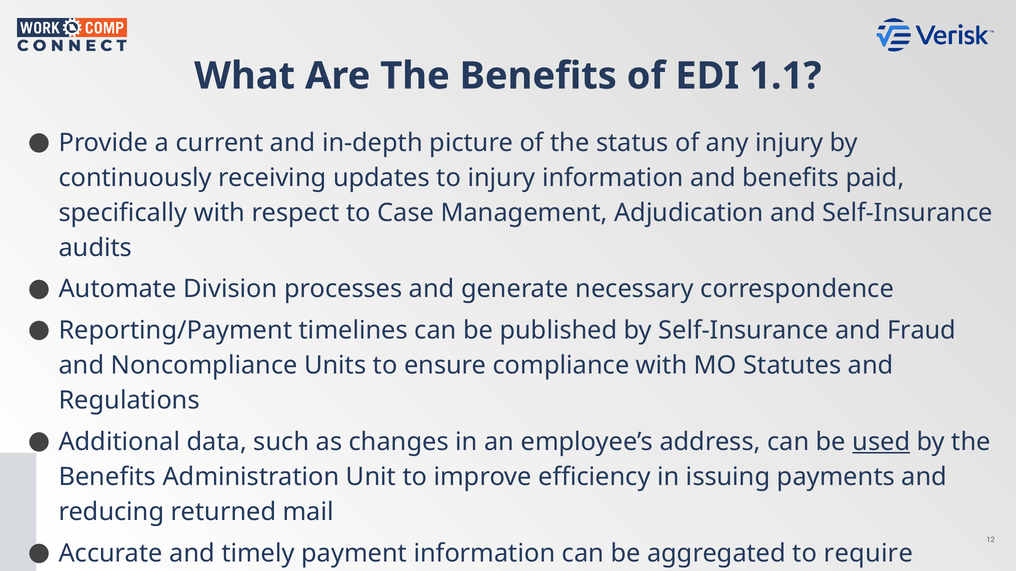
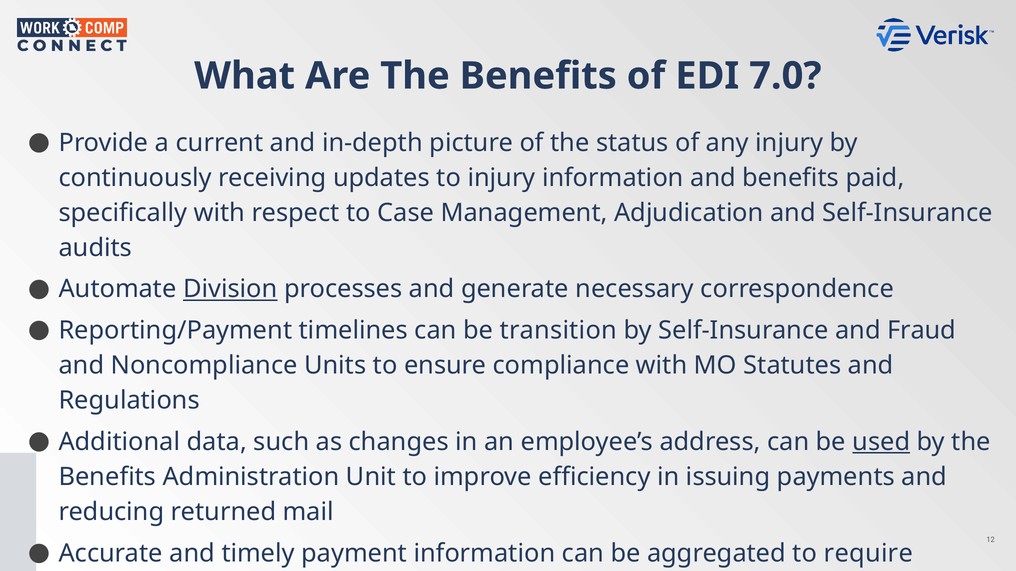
1.1: 1.1 -> 7.0
Division underline: none -> present
published: published -> transition
